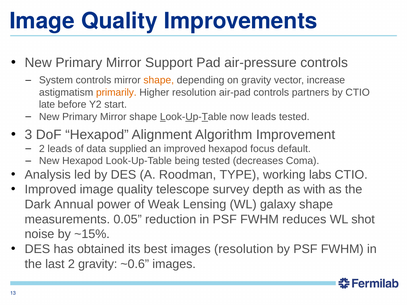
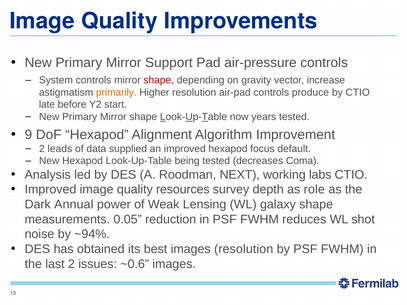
shape at (159, 80) colour: orange -> red
partners: partners -> produce
now leads: leads -> years
3: 3 -> 9
TYPE: TYPE -> NEXT
telescope: telescope -> resources
with: with -> role
~15%: ~15% -> ~94%
2 gravity: gravity -> issues
